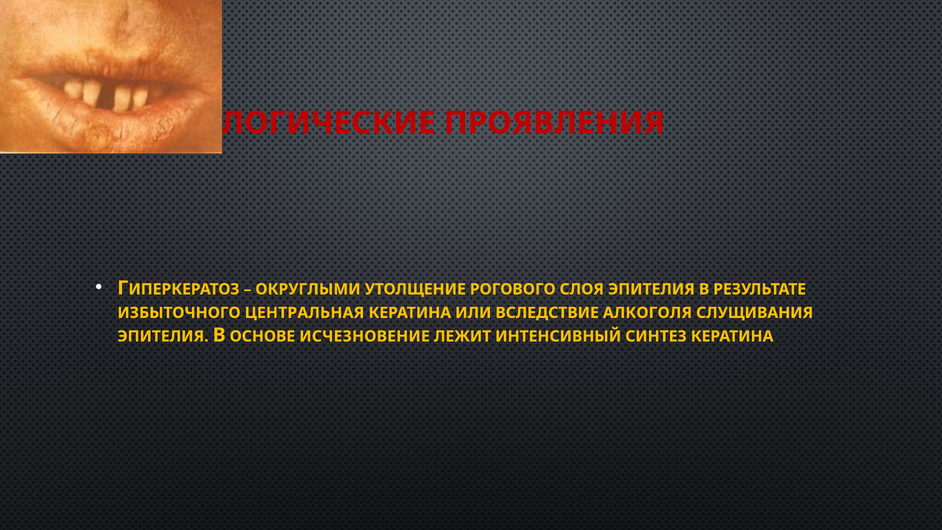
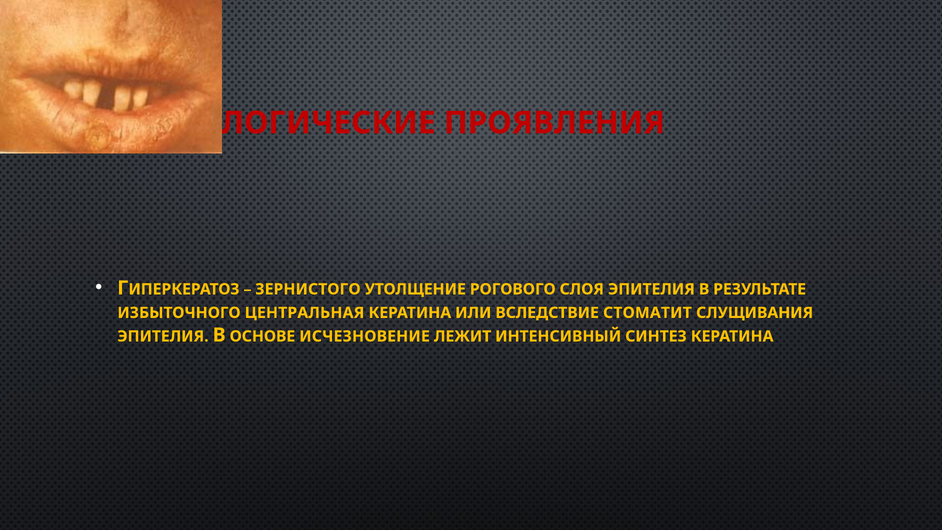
ОКРУГЛЫМИ: ОКРУГЛЫМИ -> ЗЕРНИСТОГО
АЛКОГОЛЯ: АЛКОГОЛЯ -> СТОМАТИТ
